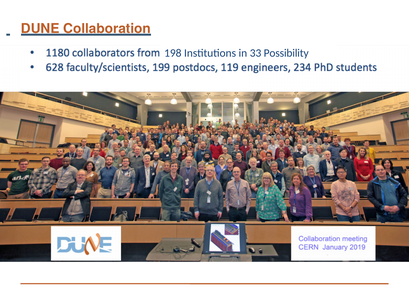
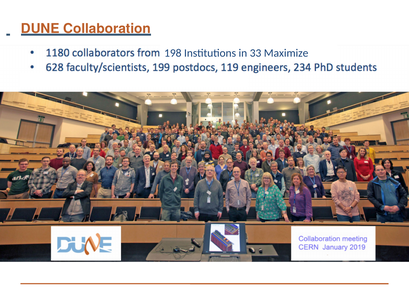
Possibility: Possibility -> Maximize
